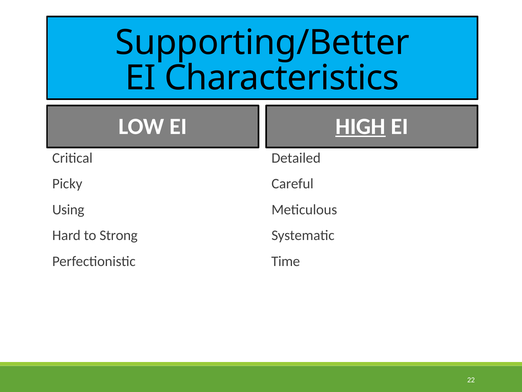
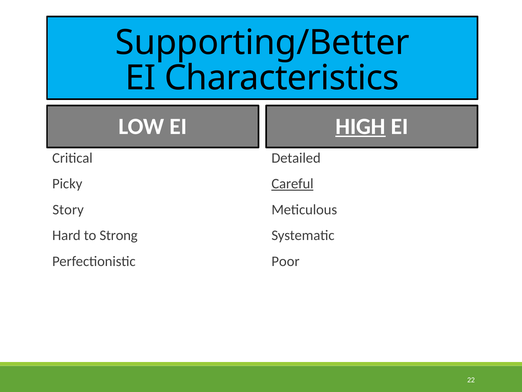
Careful underline: none -> present
Using: Using -> Story
Time: Time -> Poor
